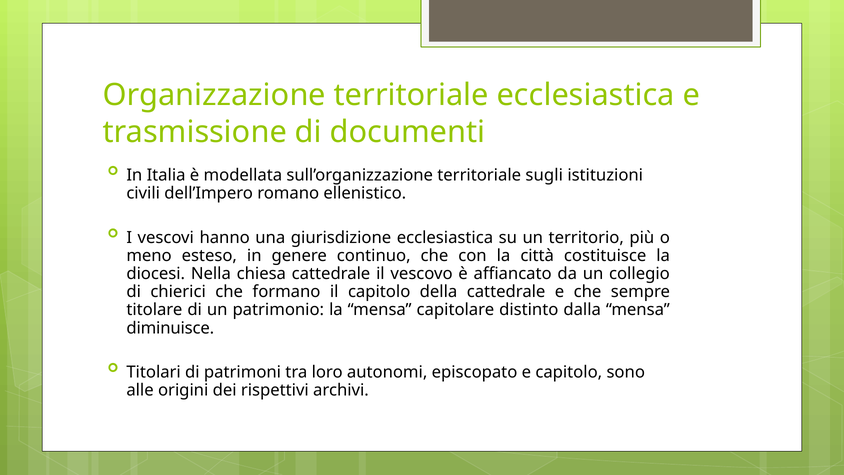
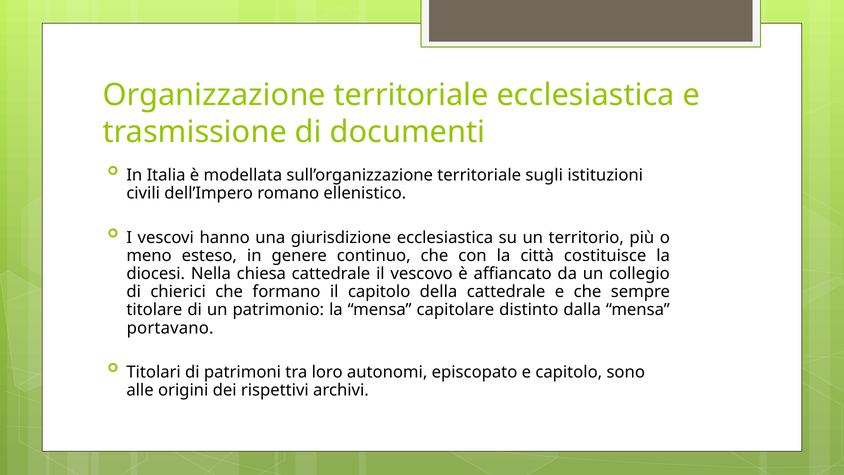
diminuisce: diminuisce -> portavano
